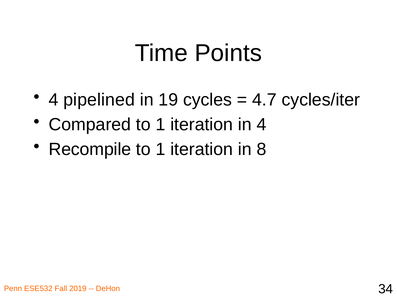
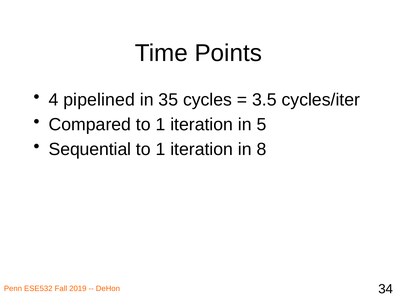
19: 19 -> 35
4.7: 4.7 -> 3.5
in 4: 4 -> 5
Recompile: Recompile -> Sequential
